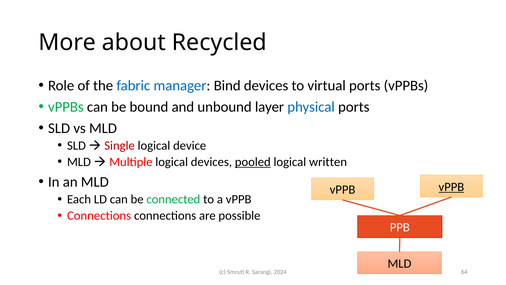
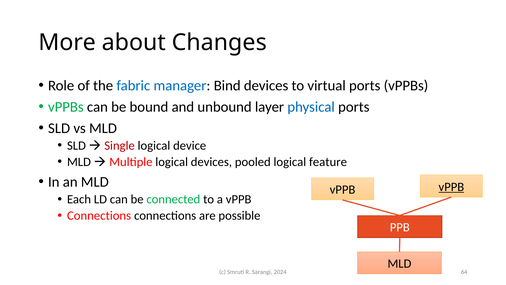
Recycled: Recycled -> Changes
pooled underline: present -> none
written: written -> feature
